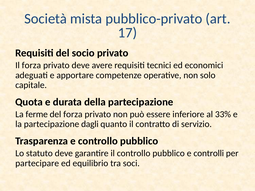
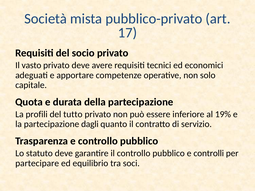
Il forza: forza -> vasto
ferme: ferme -> profili
del forza: forza -> tutto
33%: 33% -> 19%
